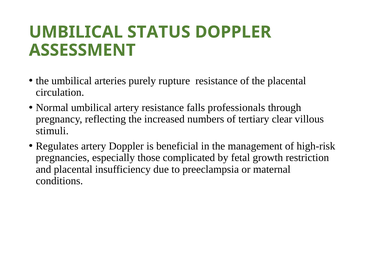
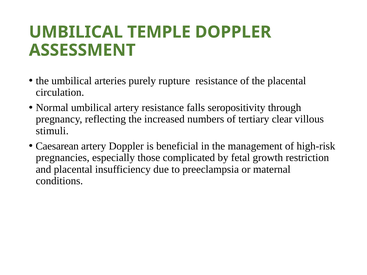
STATUS: STATUS -> TEMPLE
professionals: professionals -> seropositivity
Regulates: Regulates -> Caesarean
